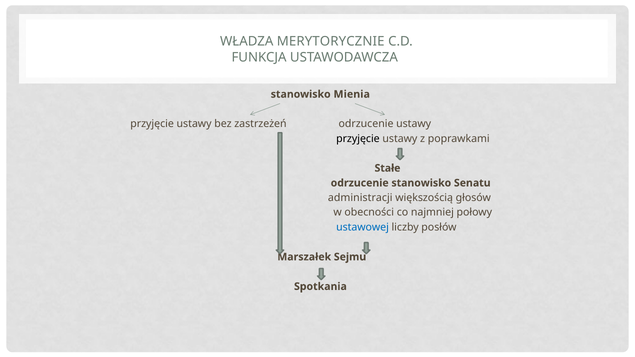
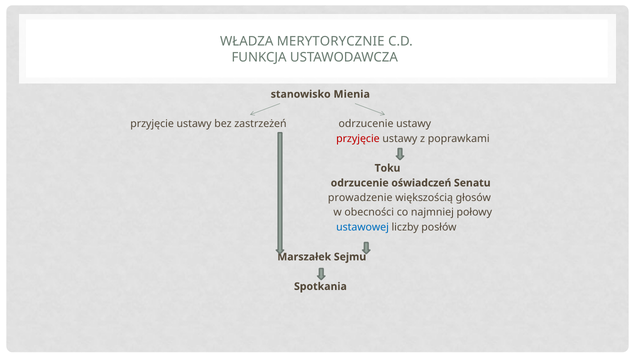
przyjęcie at (358, 139) colour: black -> red
Stałe: Stałe -> Toku
odrzucenie stanowisko: stanowisko -> oświadczeń
administracji: administracji -> prowadzenie
